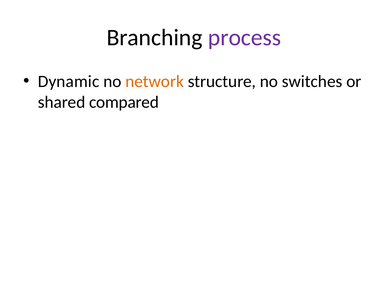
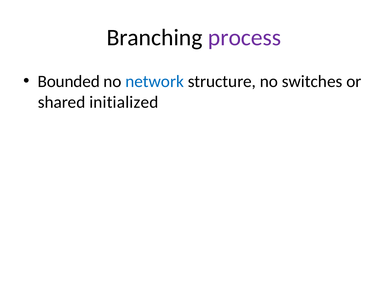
Dynamic: Dynamic -> Bounded
network colour: orange -> blue
compared: compared -> initialized
